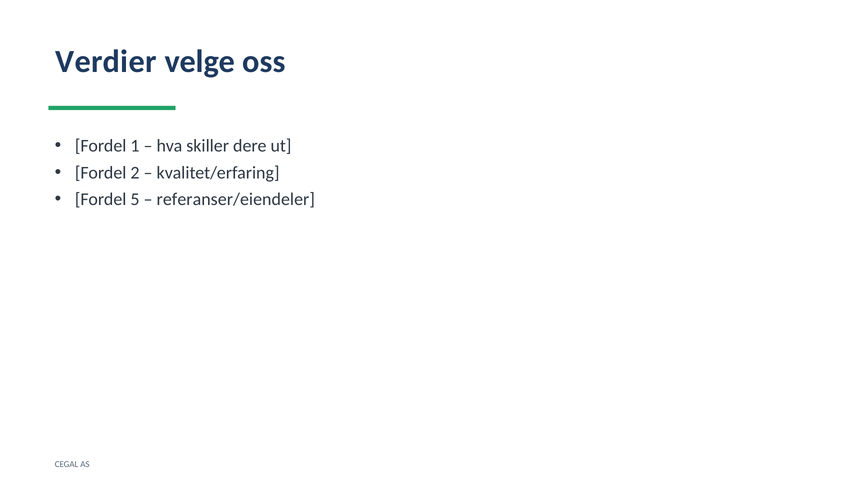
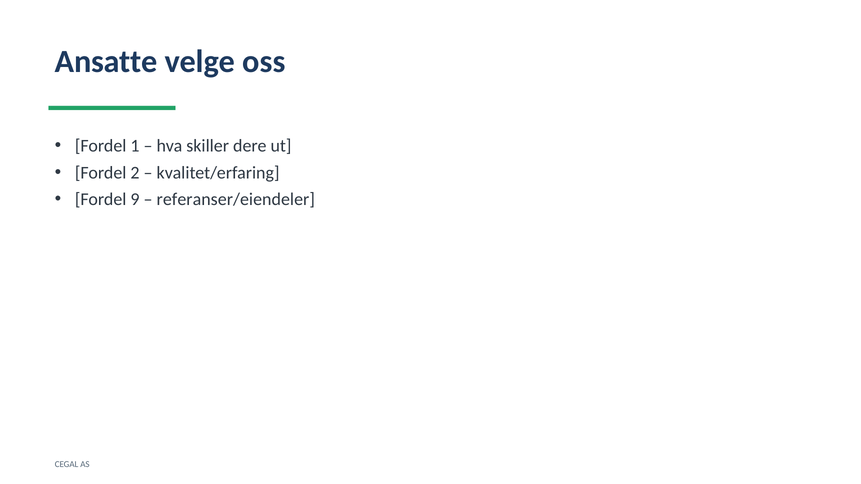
Verdier: Verdier -> Ansatte
5: 5 -> 9
